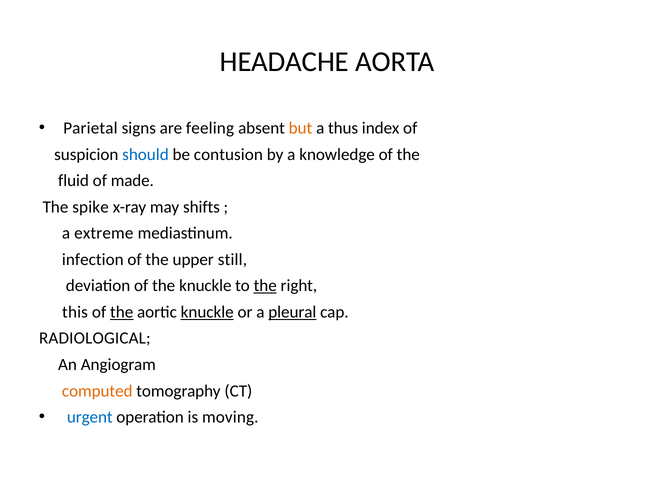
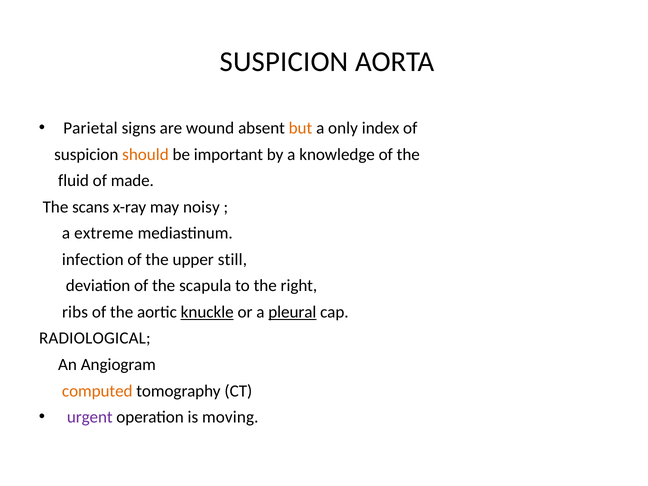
HEADACHE at (284, 62): HEADACHE -> SUSPICION
feeling: feeling -> wound
thus: thus -> only
should colour: blue -> orange
contusion: contusion -> important
spike: spike -> scans
shifts: shifts -> noisy
the knuckle: knuckle -> scapula
the at (265, 286) underline: present -> none
this: this -> ribs
the at (122, 312) underline: present -> none
urgent colour: blue -> purple
